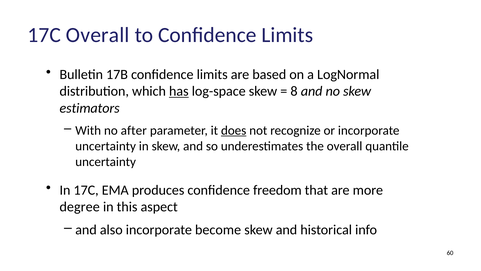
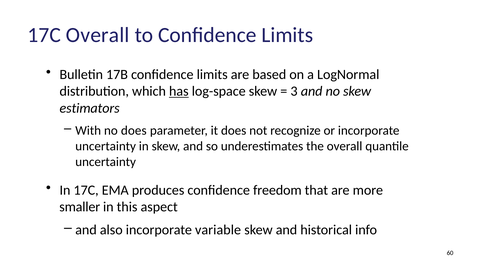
8: 8 -> 3
no after: after -> does
does at (234, 130) underline: present -> none
degree: degree -> smaller
become: become -> variable
